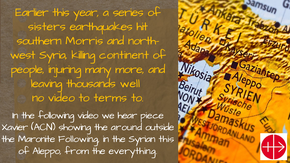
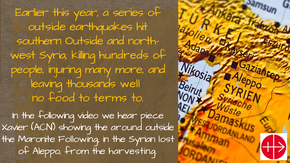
sisters at (47, 26): sisters -> outside
southern Morris: Morris -> Outside
continent: continent -> hundreds
no video: video -> food
Syrian this: this -> lost
everything: everything -> harvesting
